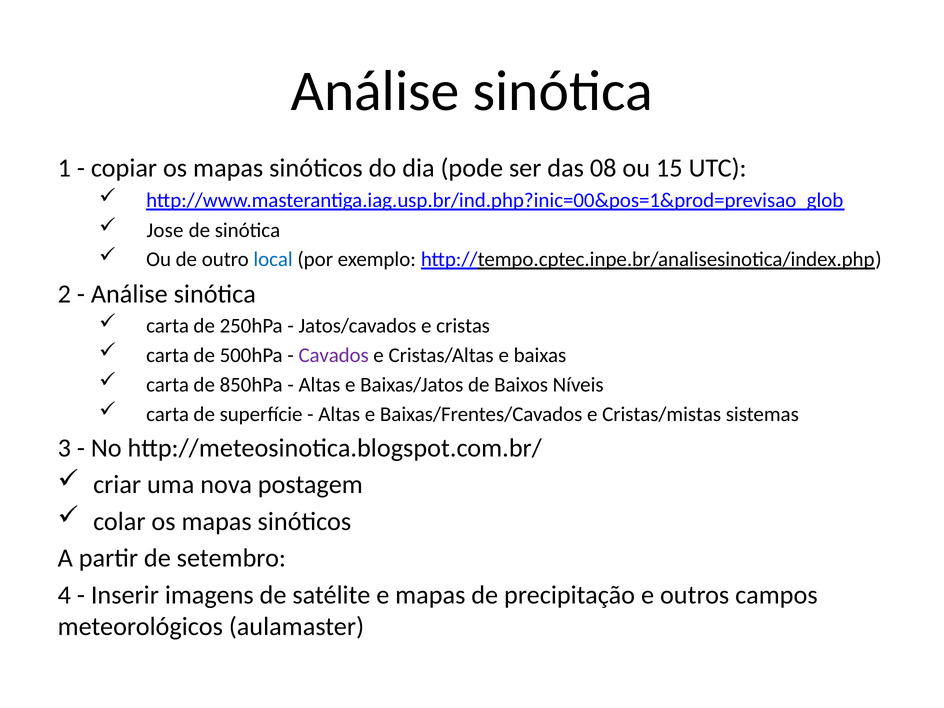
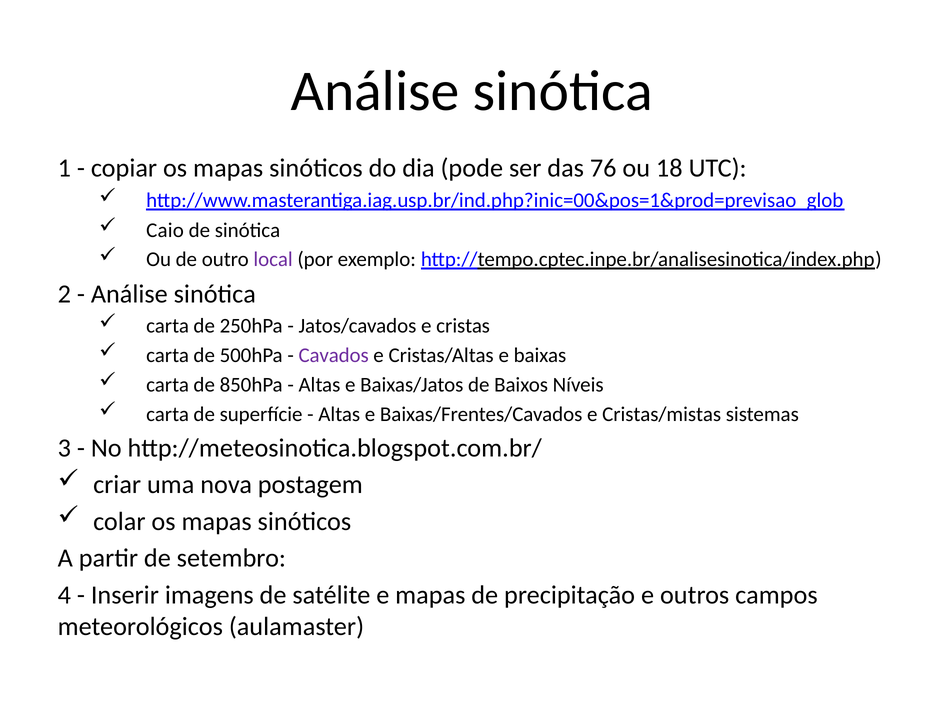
08: 08 -> 76
15: 15 -> 18
Jose: Jose -> Caio
local colour: blue -> purple
